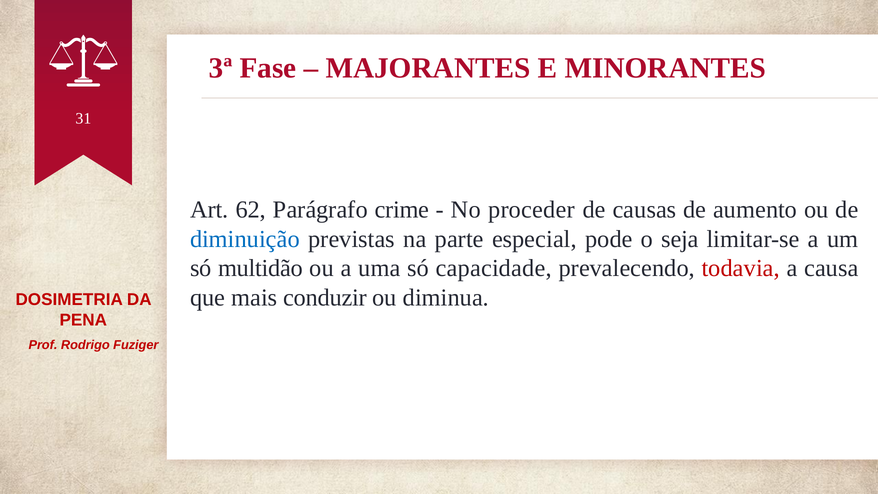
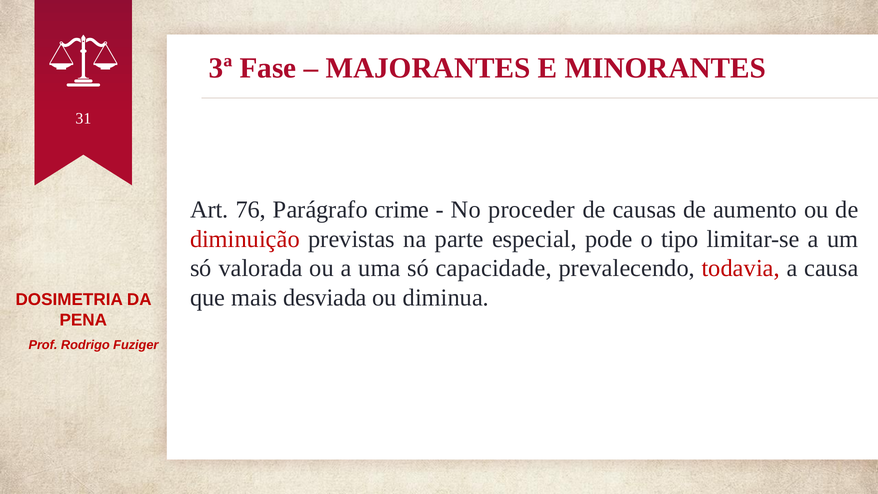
62: 62 -> 76
diminuição colour: blue -> red
seja: seja -> tipo
multidão: multidão -> valorada
conduzir: conduzir -> desviada
